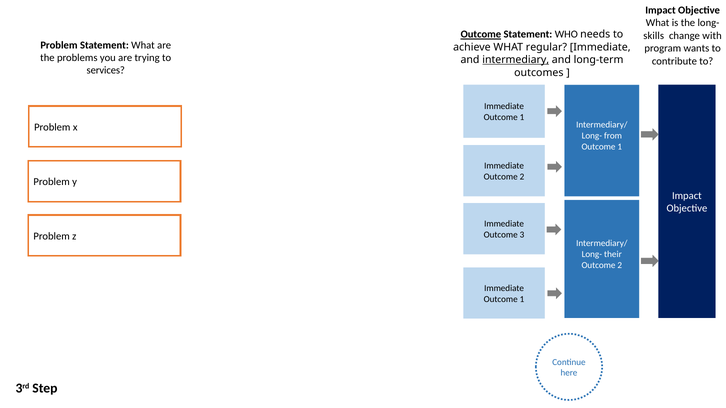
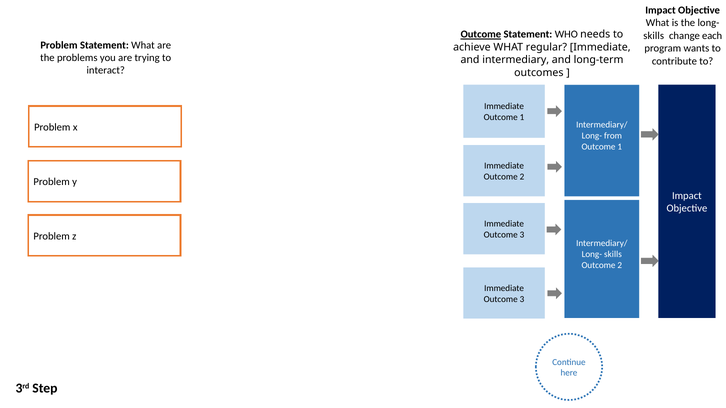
with: with -> each
intermediary underline: present -> none
services: services -> interact
their at (613, 254): their -> skills
1 at (522, 299): 1 -> 3
